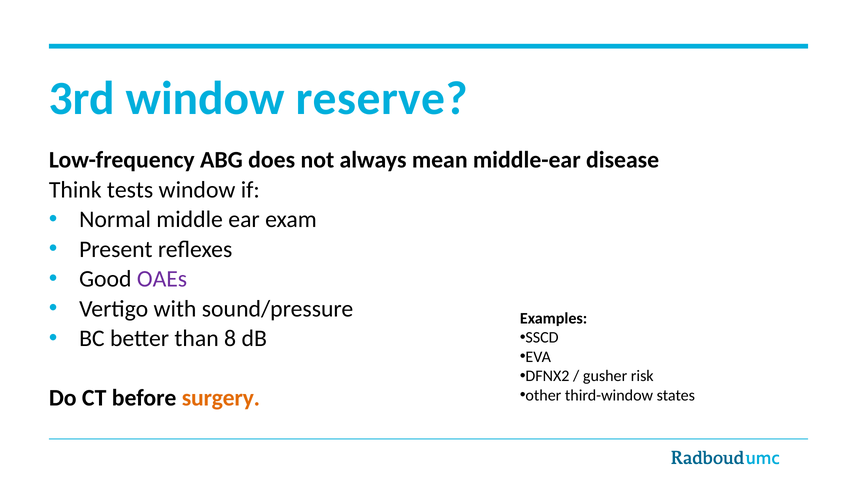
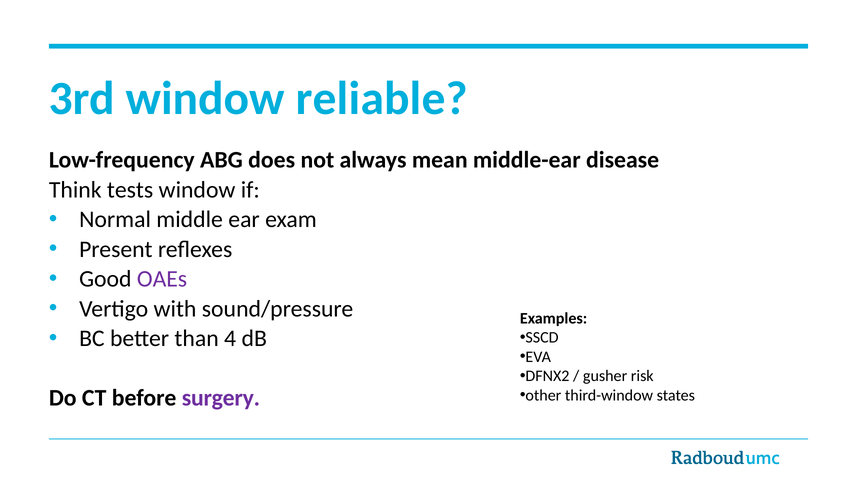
reserve: reserve -> reliable
8: 8 -> 4
surgery colour: orange -> purple
